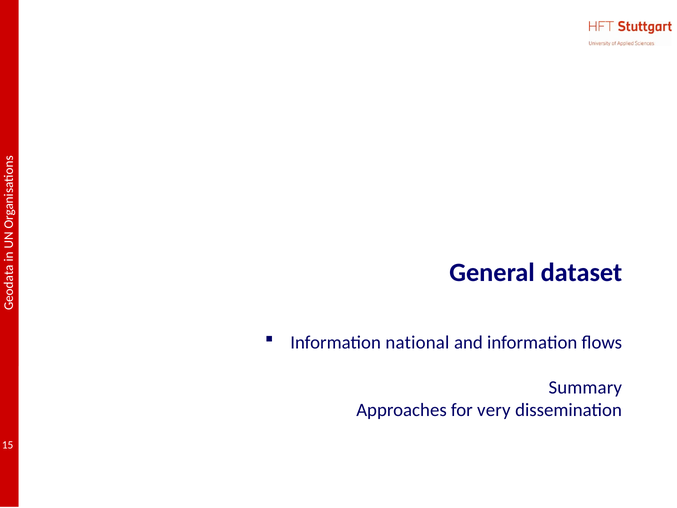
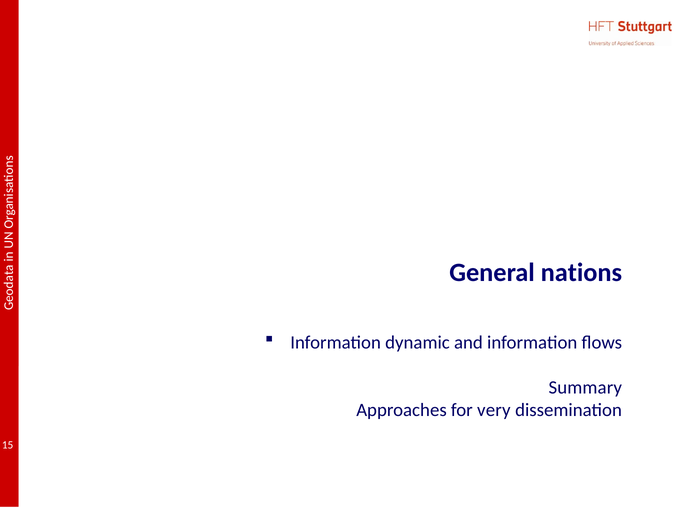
dataset: dataset -> nations
national: national -> dynamic
